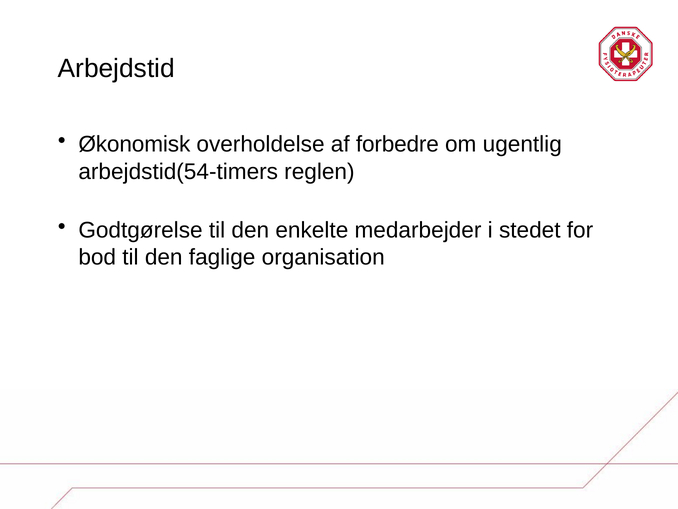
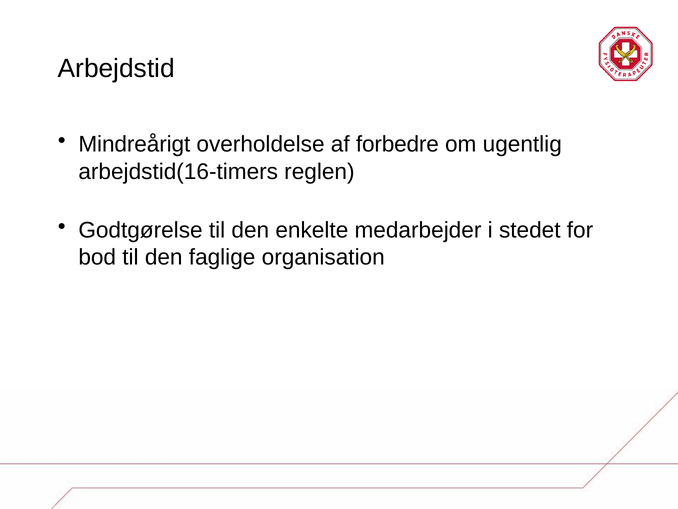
Økonomisk: Økonomisk -> Mindreårigt
arbejdstid(54-timers: arbejdstid(54-timers -> arbejdstid(16-timers
